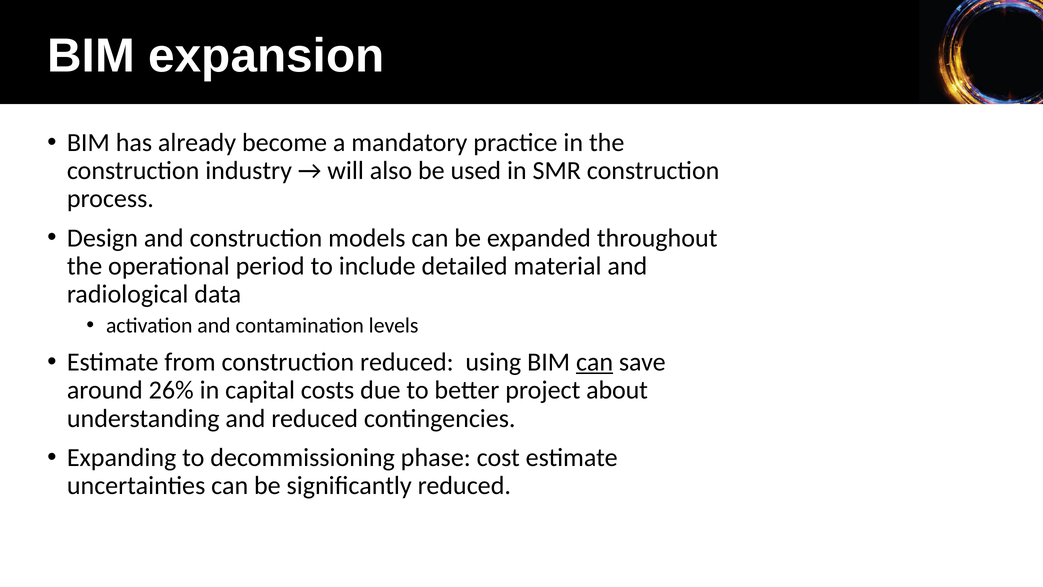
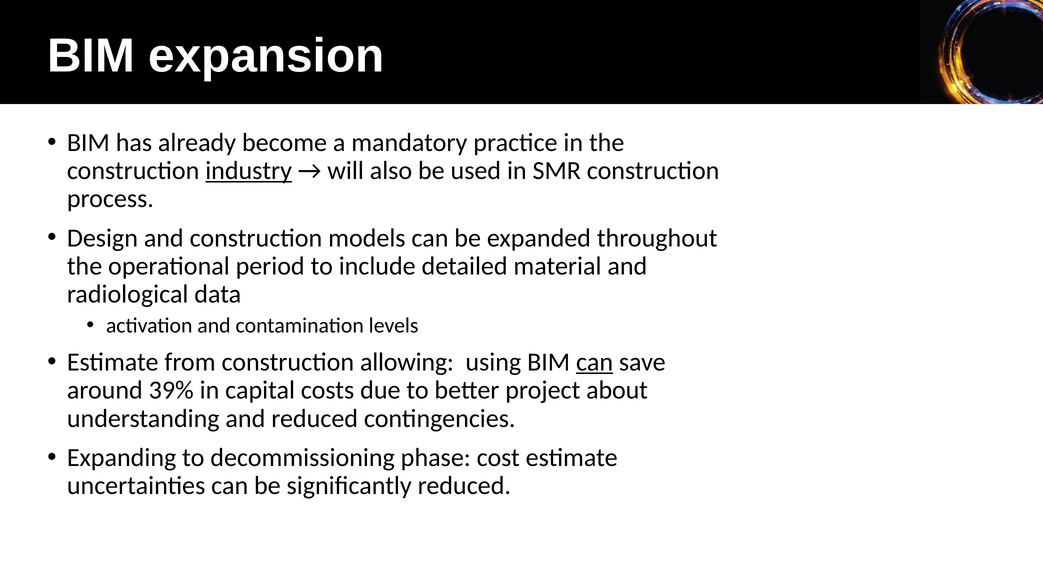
industry underline: none -> present
construction reduced: reduced -> allowing
26%: 26% -> 39%
